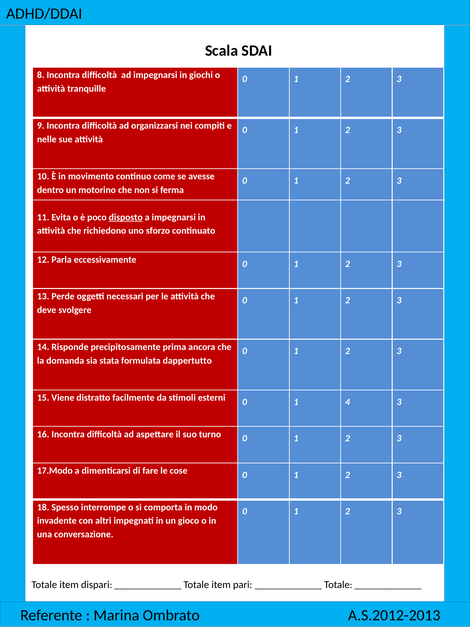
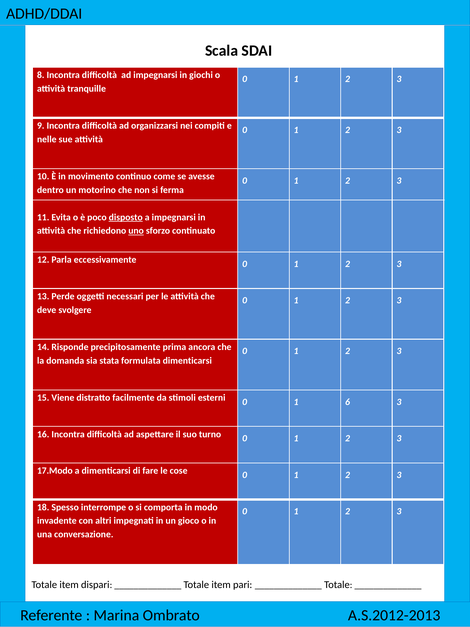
uno underline: none -> present
formulata dappertutto: dappertutto -> dimenticarsi
4: 4 -> 6
